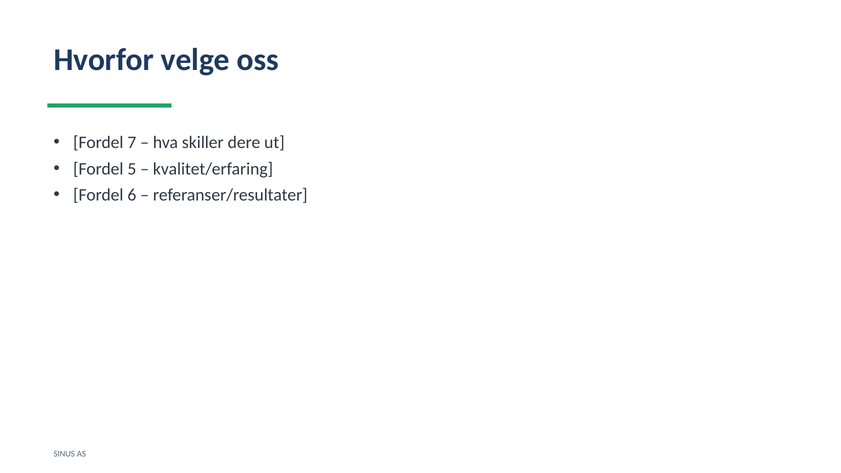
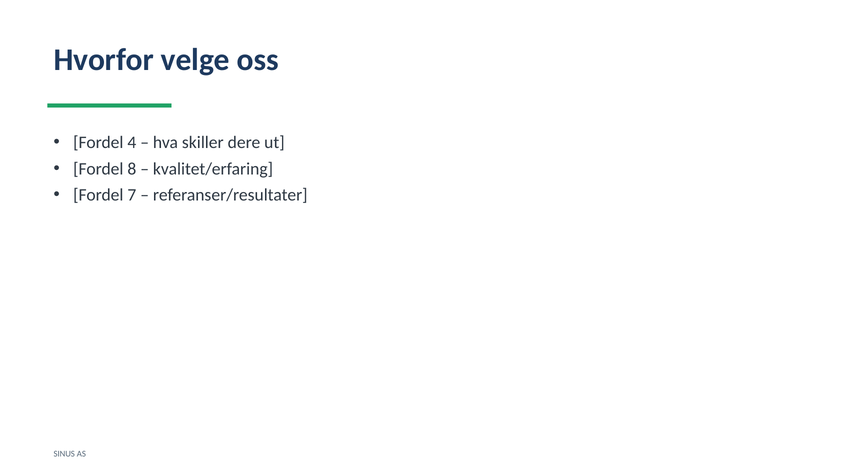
7: 7 -> 4
5: 5 -> 8
6: 6 -> 7
